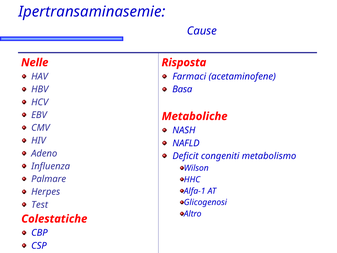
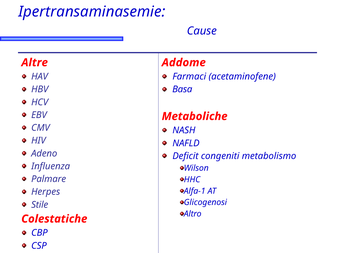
Nelle: Nelle -> Altre
Risposta: Risposta -> Addome
Test: Test -> Stile
